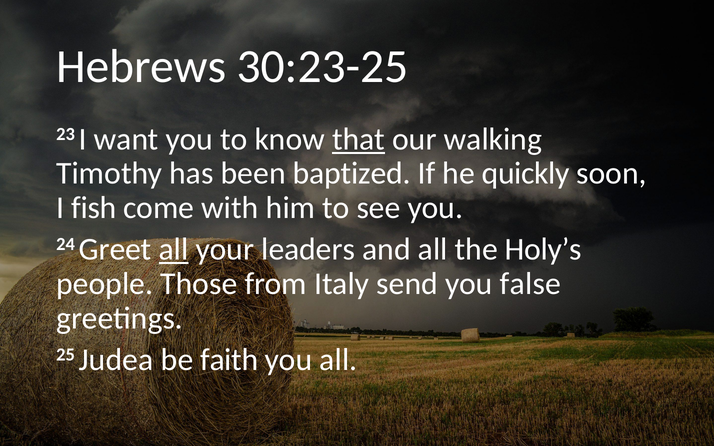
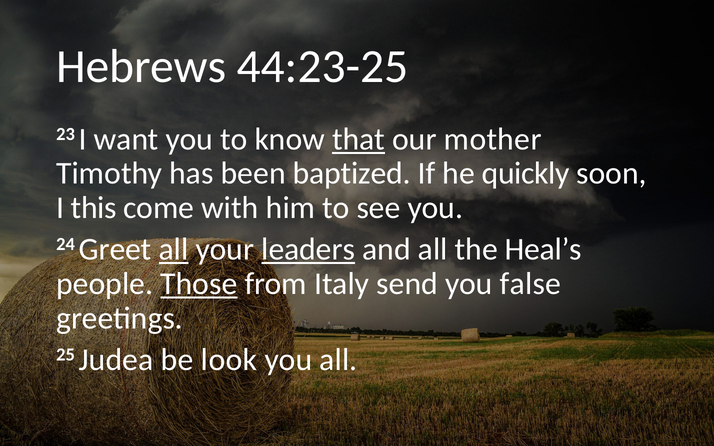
30:23-25: 30:23-25 -> 44:23-25
walking: walking -> mother
fish: fish -> this
leaders underline: none -> present
Holy’s: Holy’s -> Heal’s
Those underline: none -> present
faith: faith -> look
